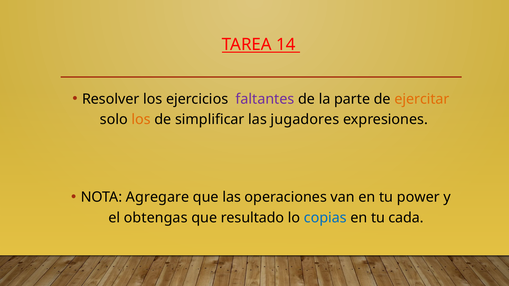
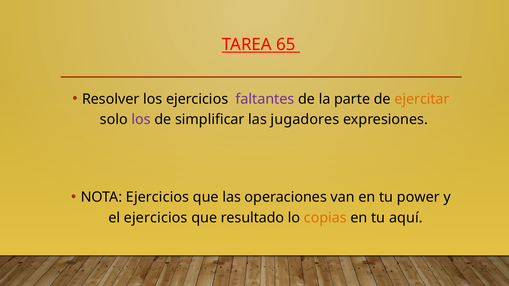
14: 14 -> 65
los at (141, 120) colour: orange -> purple
NOTA Agregare: Agregare -> Ejercicios
el obtengas: obtengas -> ejercicios
copias colour: blue -> orange
cada: cada -> aquí
